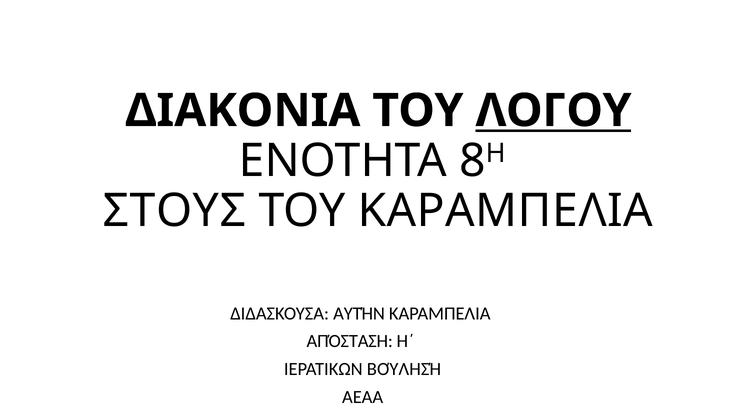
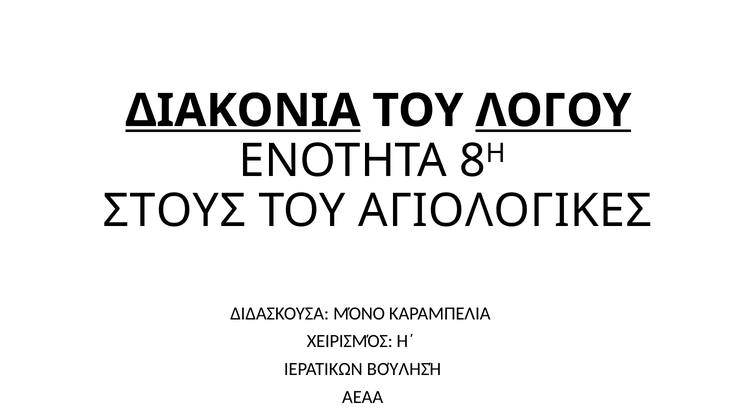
ΔΙΑΚΟΝΙΑ underline: none -> present
ΤΟΥ ΚΑΡΑΜΠΕΛΙΑ: ΚΑΡΑΜΠΕΛΙΑ -> ΑΓΙΟΛΟΓΙΚΕΣ
ΑΥΤΉΝ: ΑΥΤΉΝ -> ΜΌΝΟ
ΑΠΌΣΤΑΣΗ: ΑΠΌΣΤΑΣΗ -> ΧΕΙΡΙΣΜΌΣ
